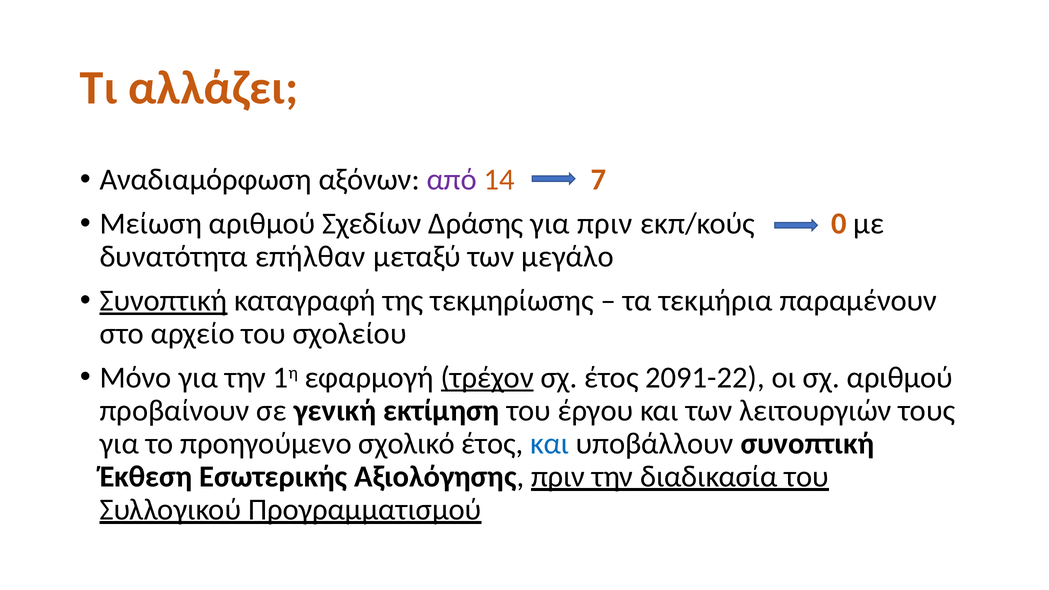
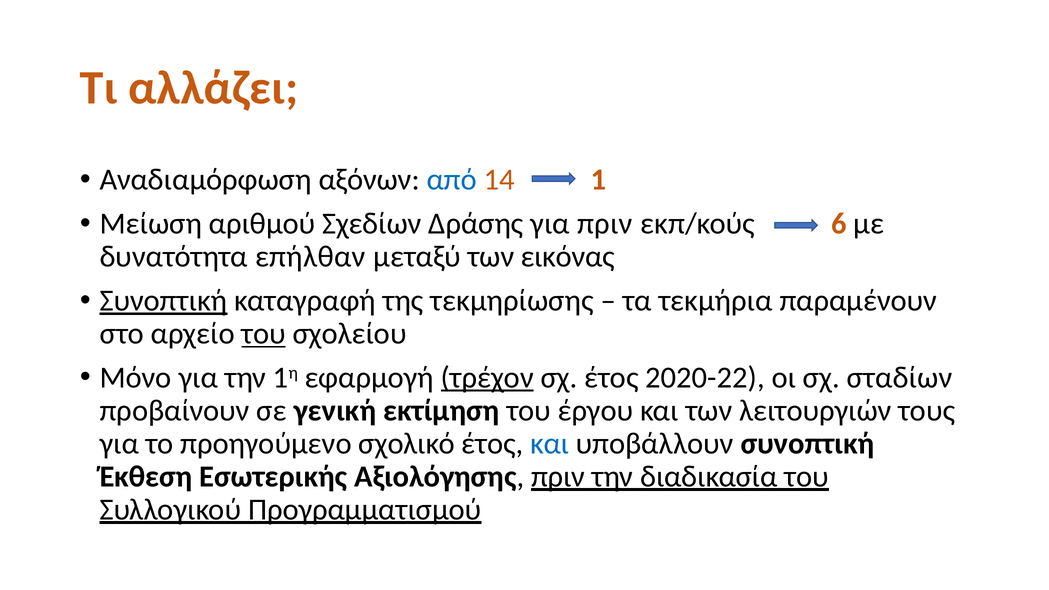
από colour: purple -> blue
7: 7 -> 1
0: 0 -> 6
μεγάλο: μεγάλο -> εικόνας
του at (264, 334) underline: none -> present
2091-22: 2091-22 -> 2020-22
σχ αριθμού: αριθμού -> σταδίων
